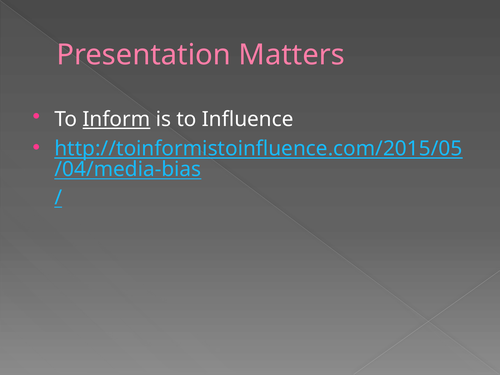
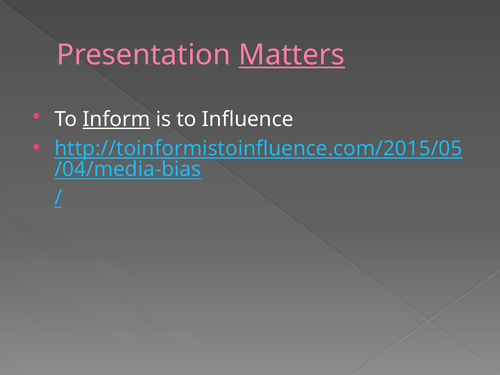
Matters underline: none -> present
